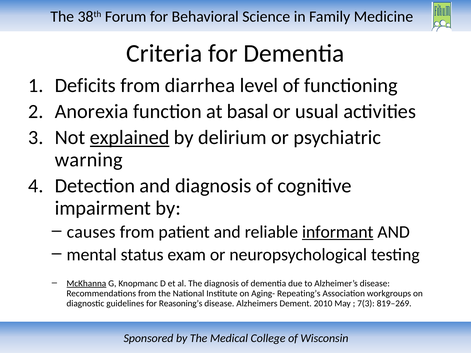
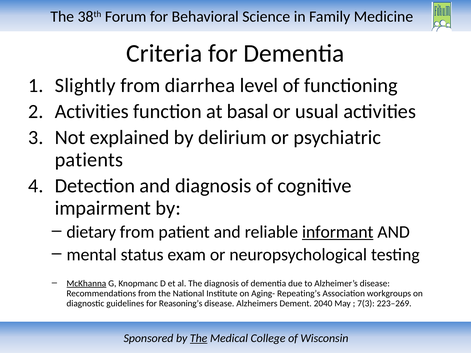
Deficits: Deficits -> Slightly
Anorexia at (92, 112): Anorexia -> Activities
explained underline: present -> none
warning: warning -> patients
causes: causes -> dietary
2010: 2010 -> 2040
819–269: 819–269 -> 223–269
The at (199, 338) underline: none -> present
